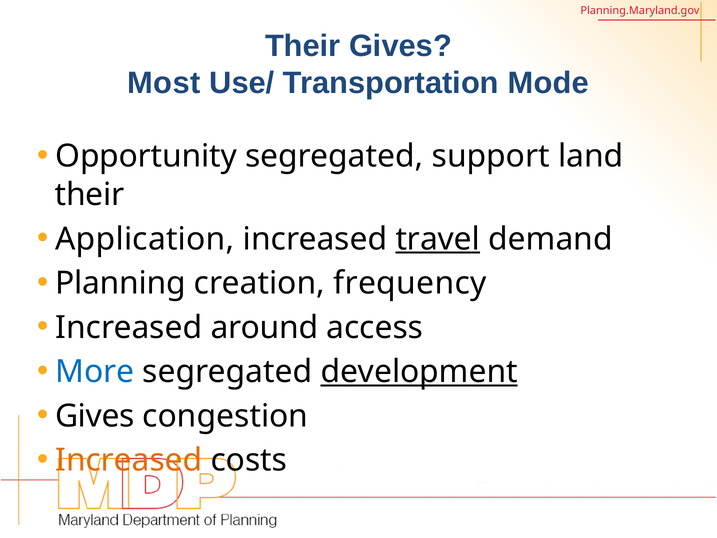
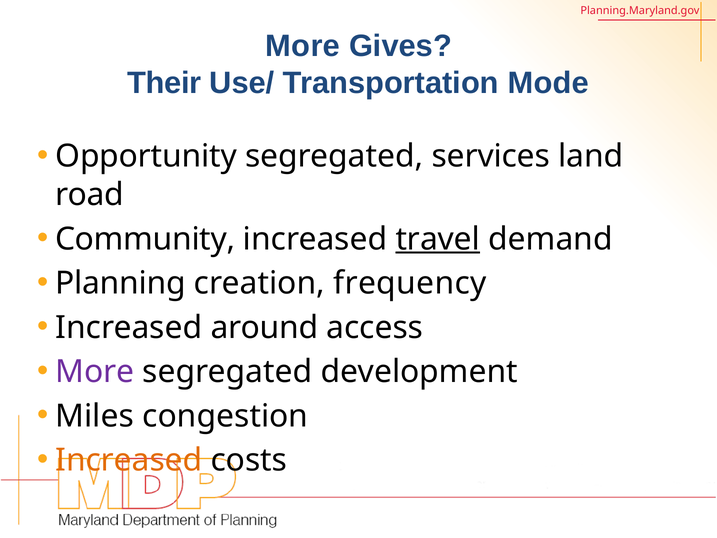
Their at (303, 46): Their -> More
Most: Most -> Their
support: support -> services
their at (90, 195): their -> road
Application: Application -> Community
More at (95, 372) colour: blue -> purple
development underline: present -> none
Gives at (95, 416): Gives -> Miles
